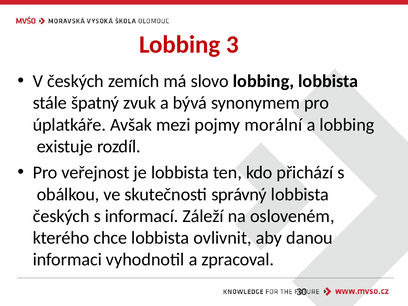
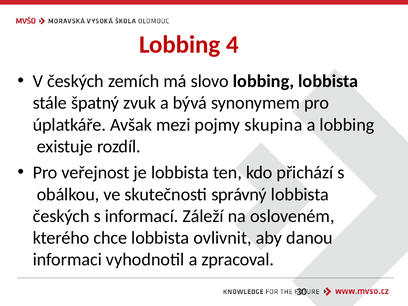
3: 3 -> 4
morální: morální -> skupina
